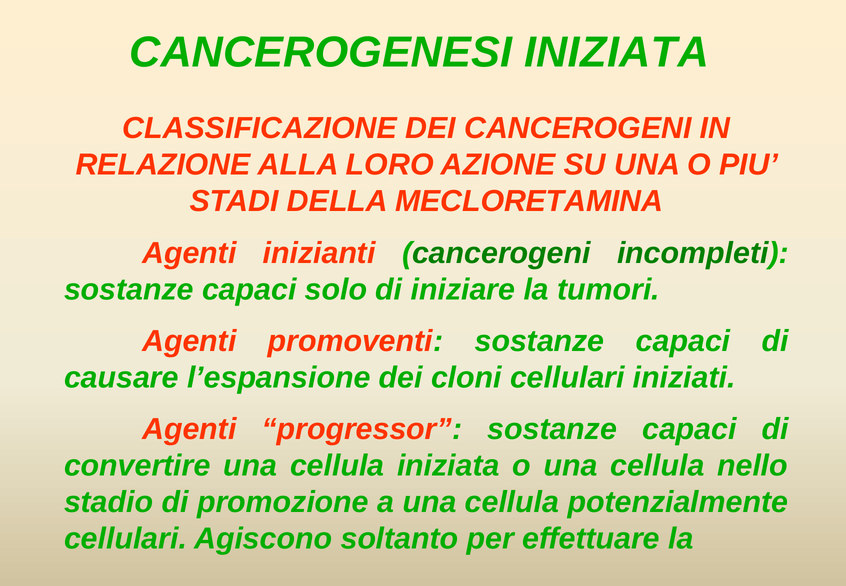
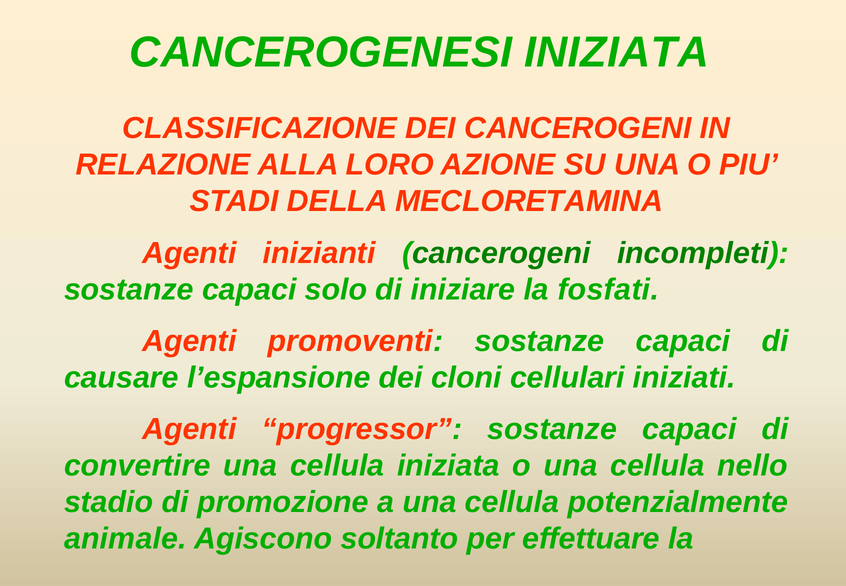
tumori: tumori -> fosfati
cellulari at (126, 538): cellulari -> animale
